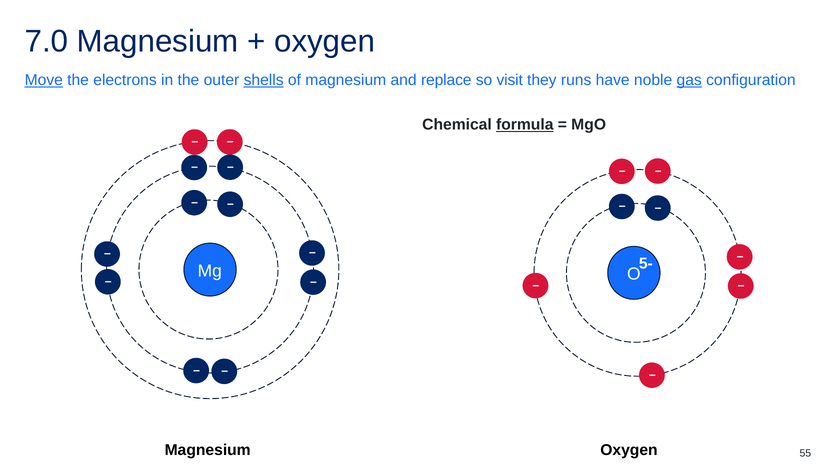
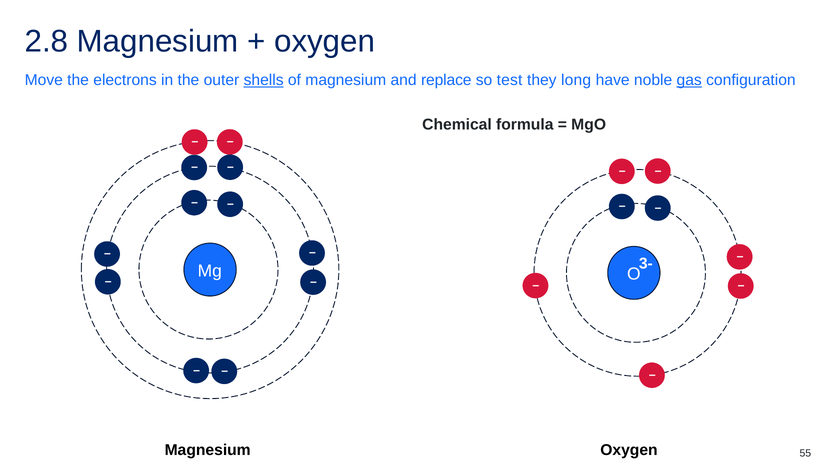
7.0: 7.0 -> 2.8
Move underline: present -> none
visit: visit -> test
runs: runs -> long
formula underline: present -> none
5-: 5- -> 3-
